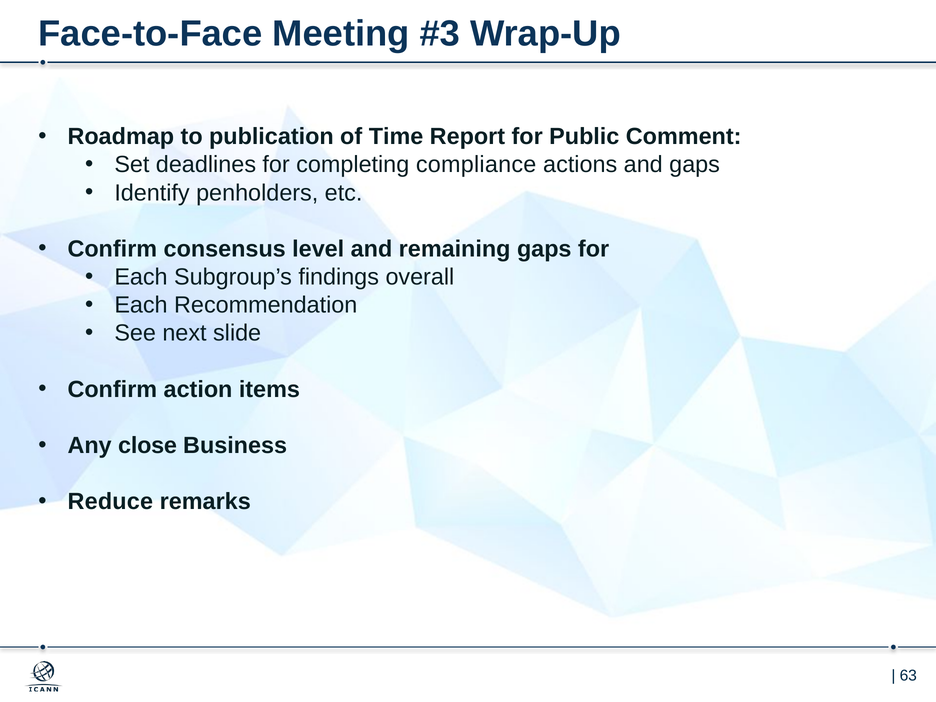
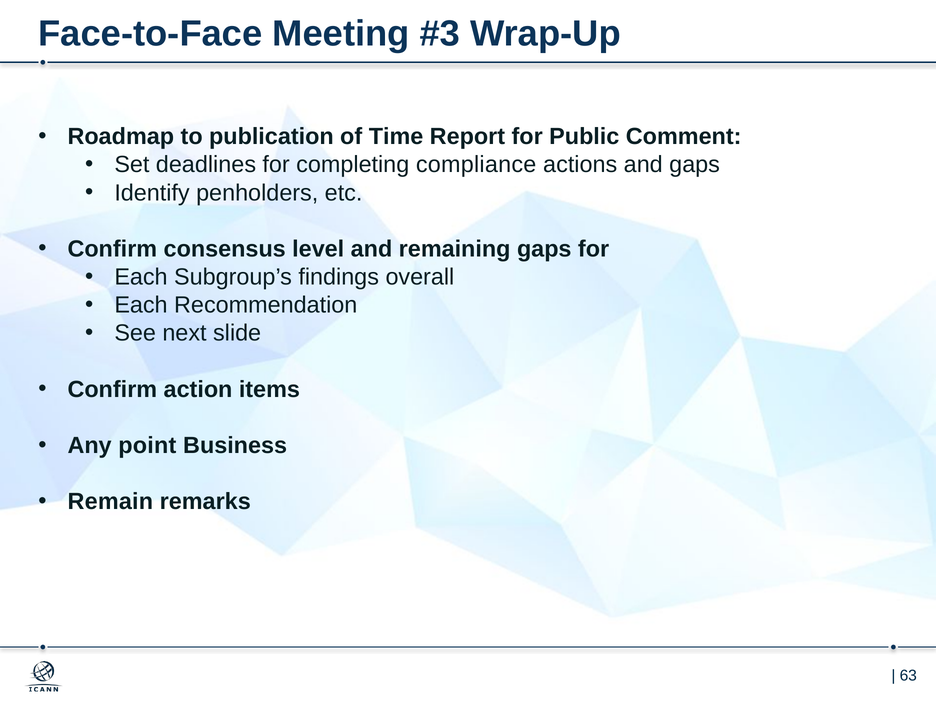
close: close -> point
Reduce: Reduce -> Remain
